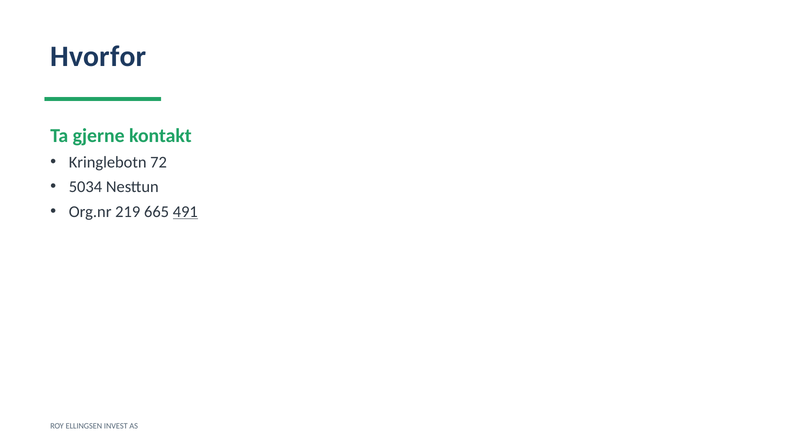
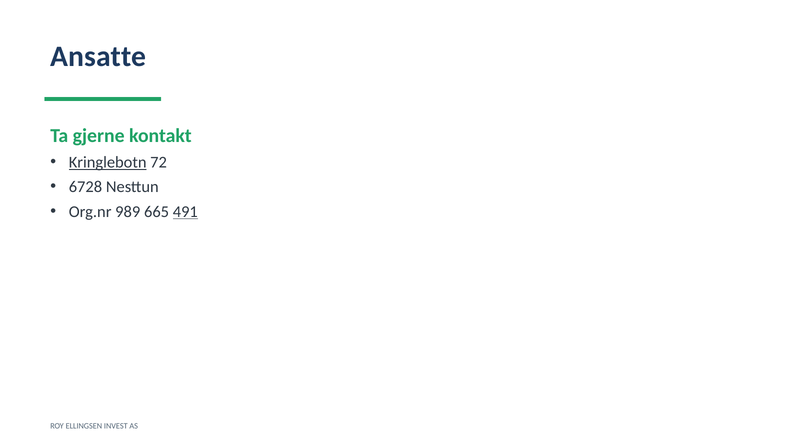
Hvorfor: Hvorfor -> Ansatte
Kringlebotn underline: none -> present
5034: 5034 -> 6728
219: 219 -> 989
